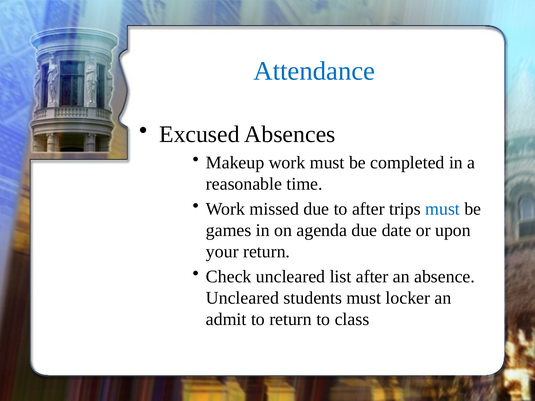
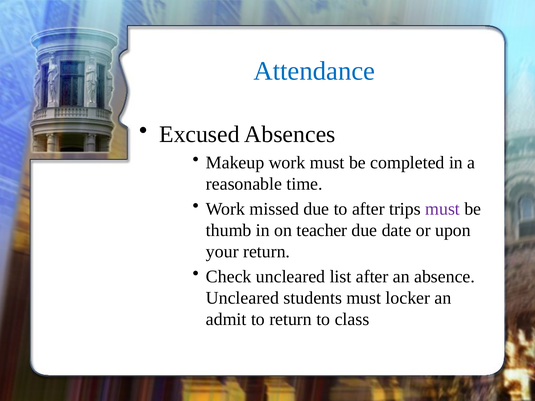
must at (443, 209) colour: blue -> purple
games: games -> thumb
agenda: agenda -> teacher
